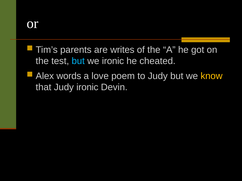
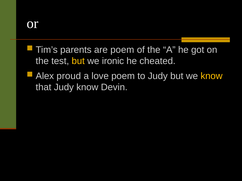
are writes: writes -> poem
but at (78, 61) colour: light blue -> yellow
words: words -> proud
Judy ironic: ironic -> know
